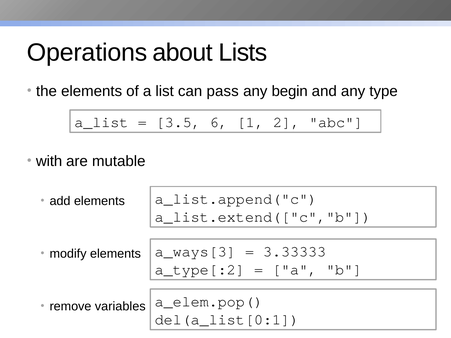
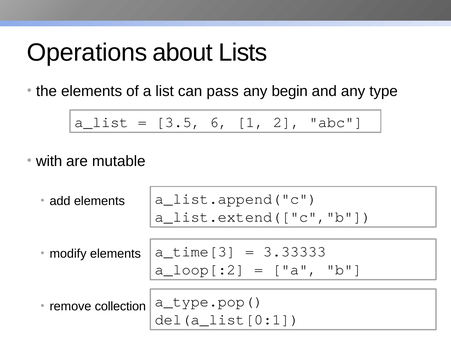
a_ways[3: a_ways[3 -> a_time[3
a_type[:2: a_type[:2 -> a_loop[:2
a_elem.pop(: a_elem.pop( -> a_type.pop(
variables: variables -> collection
